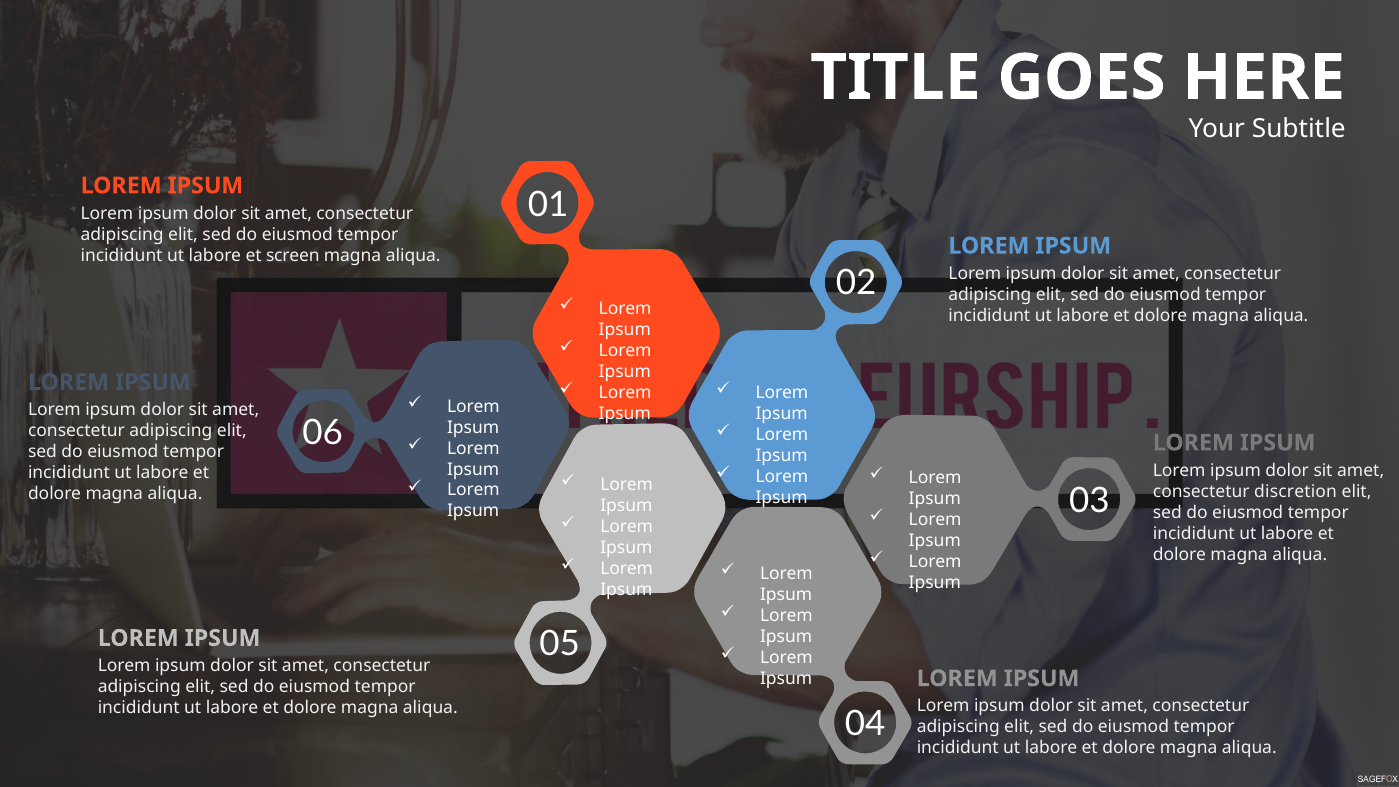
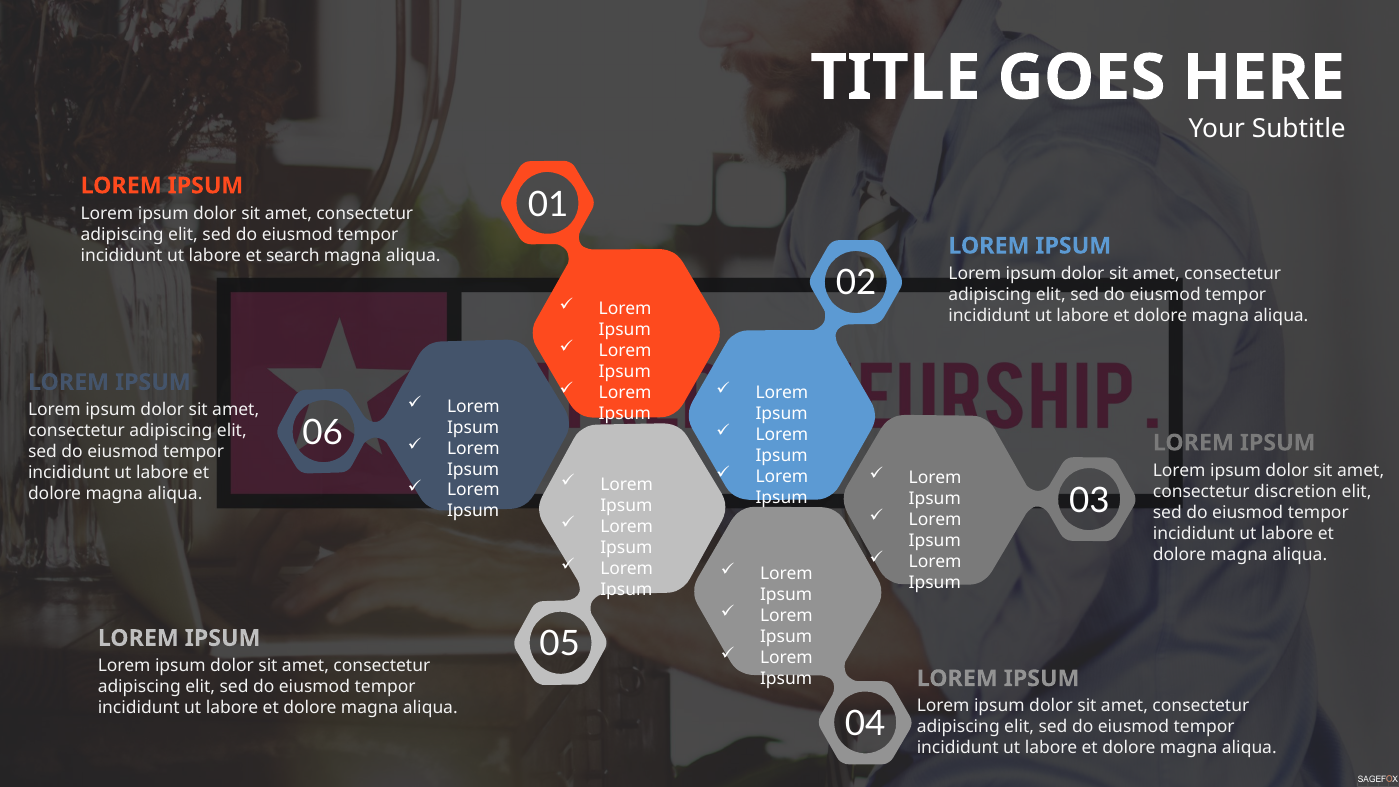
screen: screen -> search
